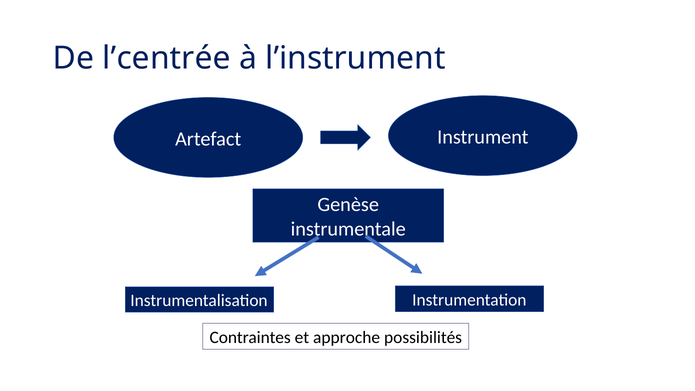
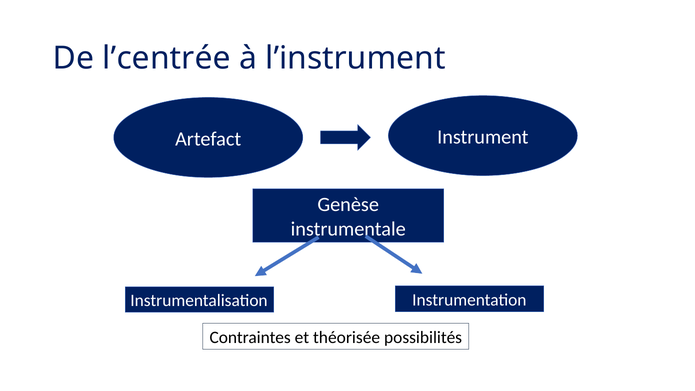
approche: approche -> théorisée
